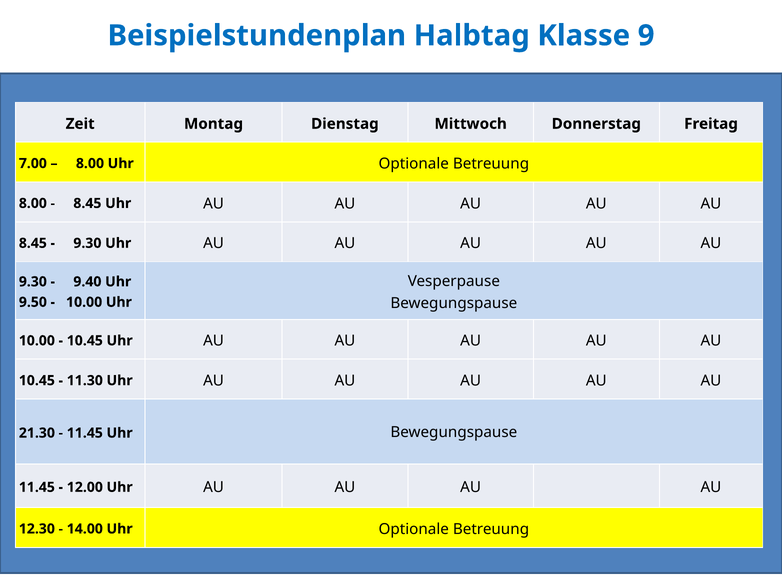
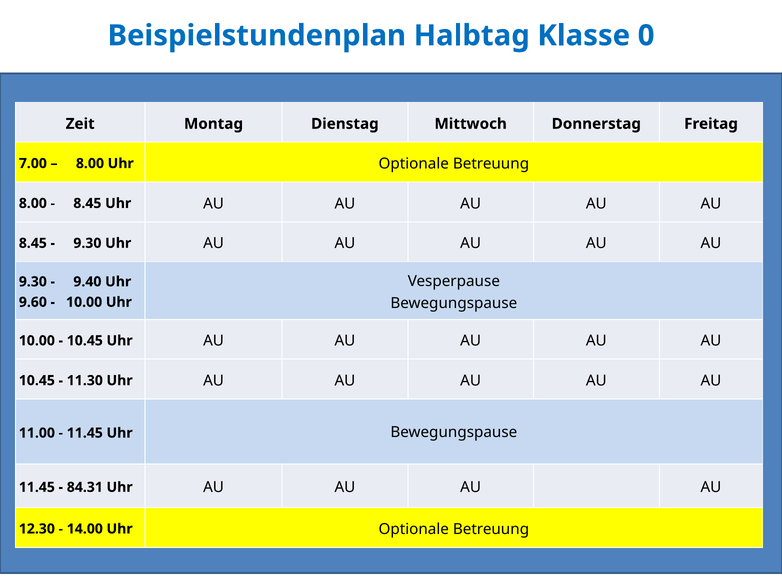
9: 9 -> 0
9.50: 9.50 -> 9.60
21.30: 21.30 -> 11.00
12.00: 12.00 -> 84.31
